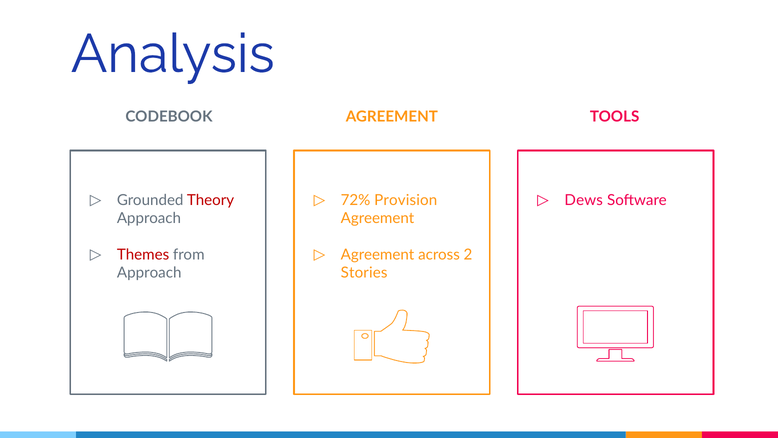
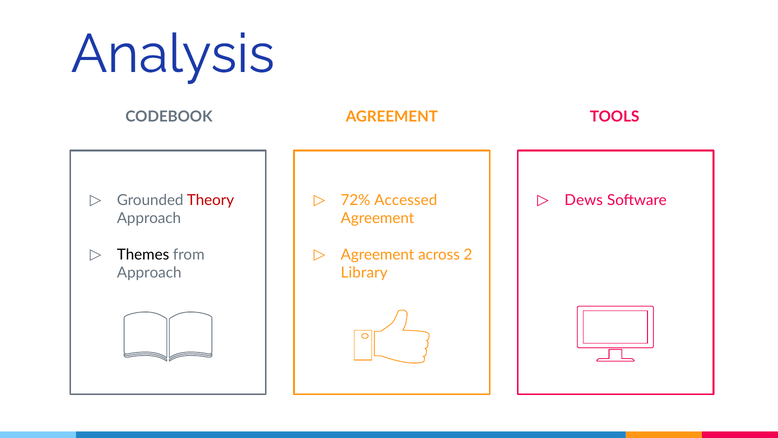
Provision: Provision -> Accessed
Themes colour: red -> black
Stories: Stories -> Library
